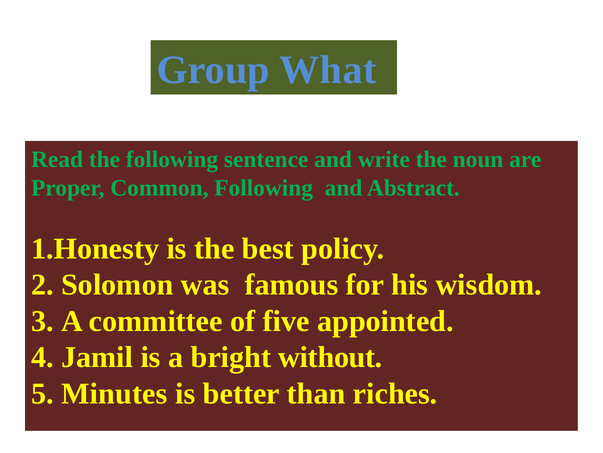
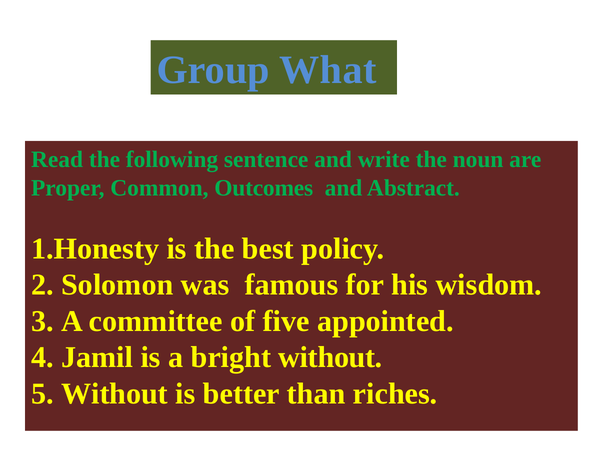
Common Following: Following -> Outcomes
Minutes at (114, 393): Minutes -> Without
